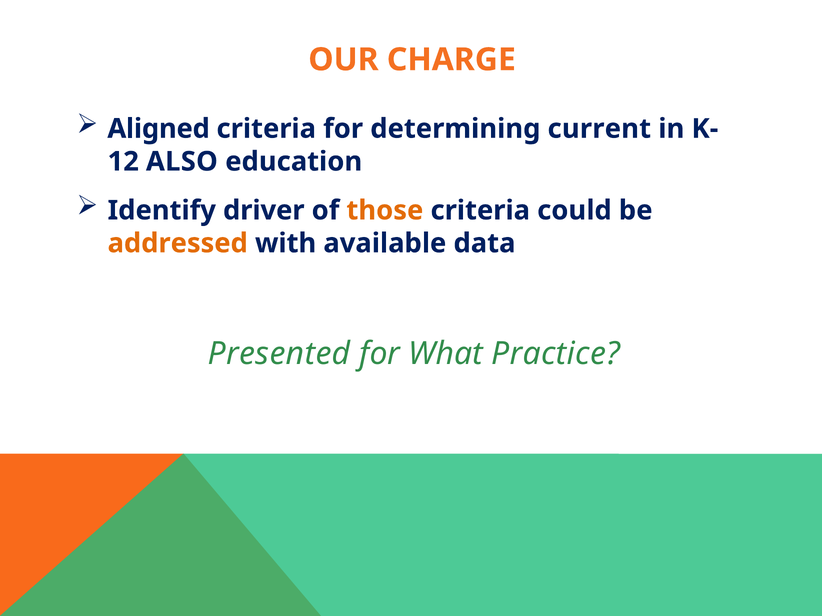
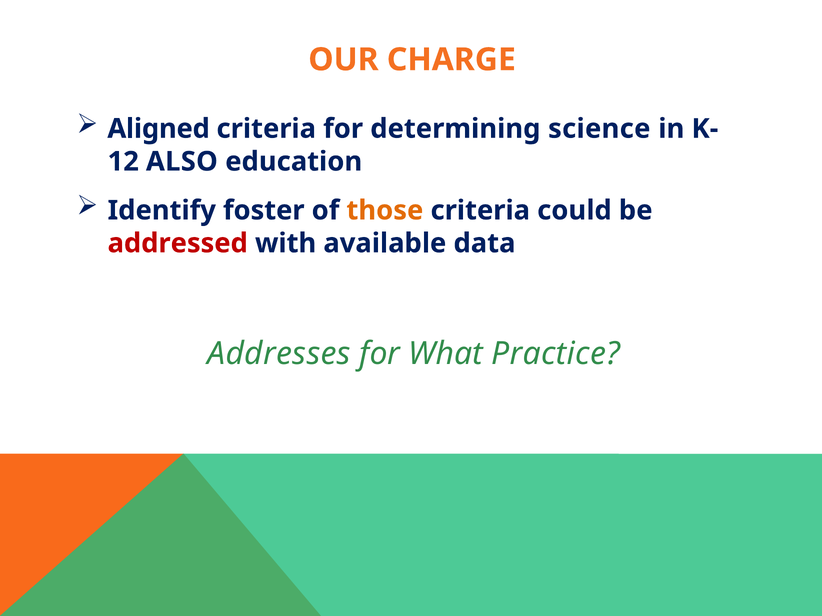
current: current -> science
driver: driver -> foster
addressed colour: orange -> red
Presented: Presented -> Addresses
